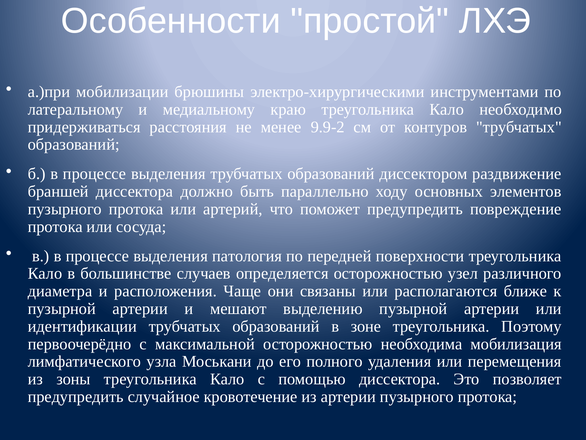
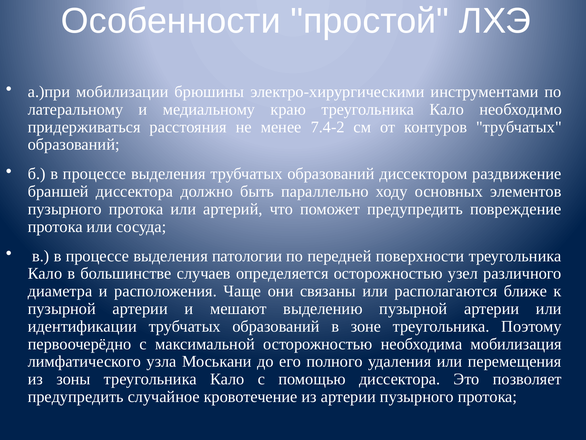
9.9-2: 9.9-2 -> 7.4-2
патология: патология -> патологии
